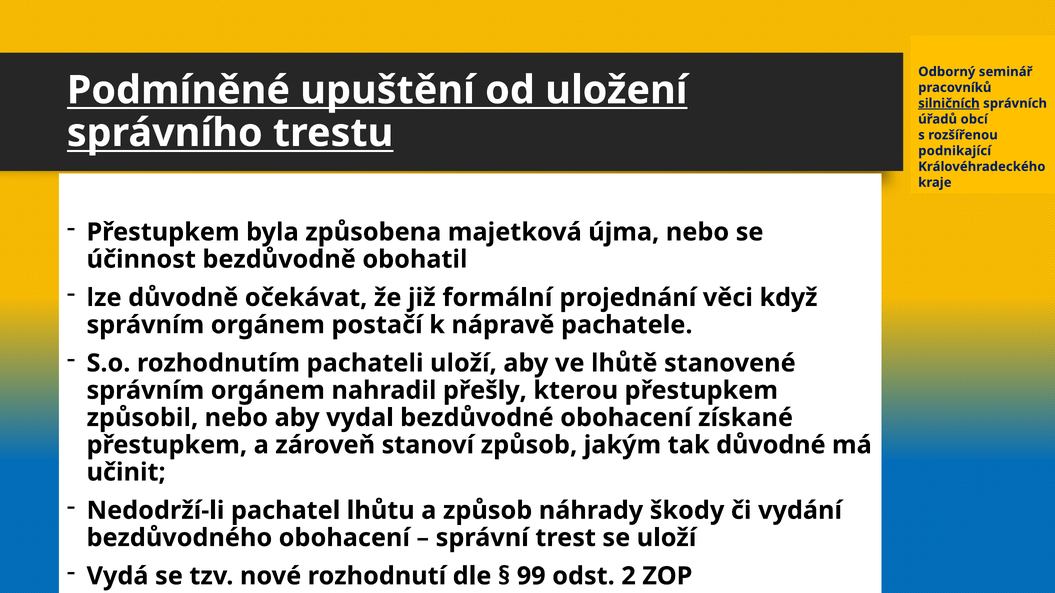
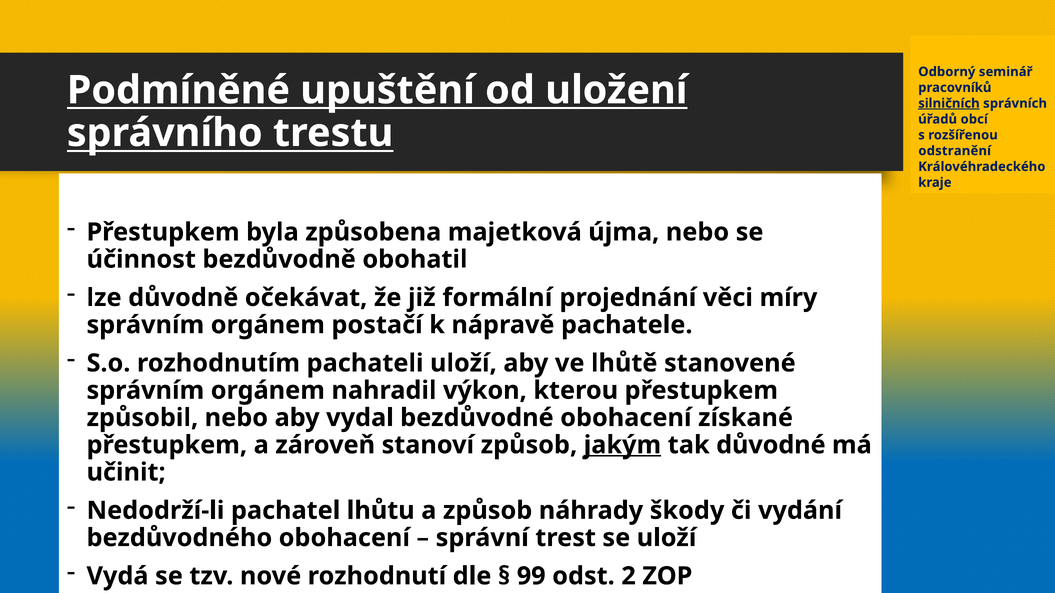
podnikající: podnikající -> odstranění
když: když -> míry
přešly: přešly -> výkon
jakým underline: none -> present
